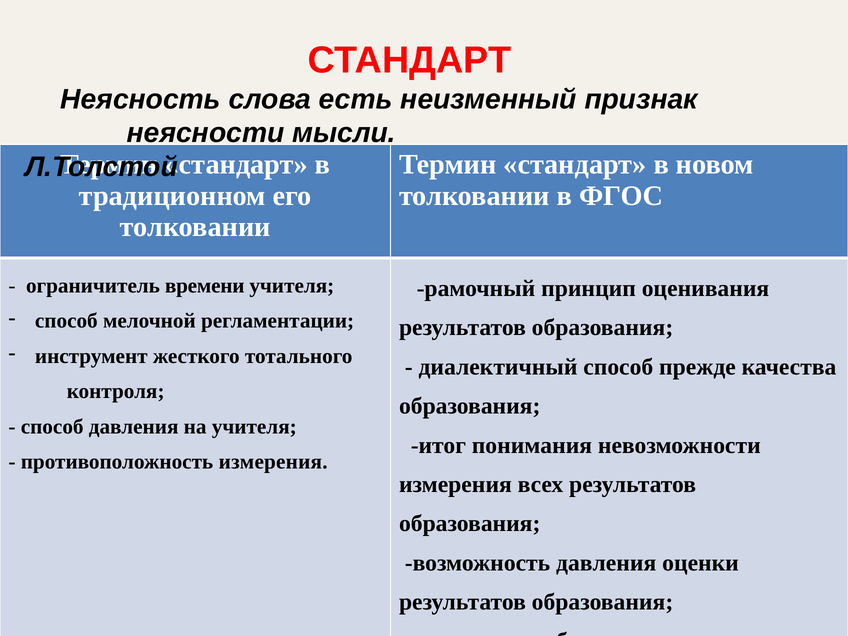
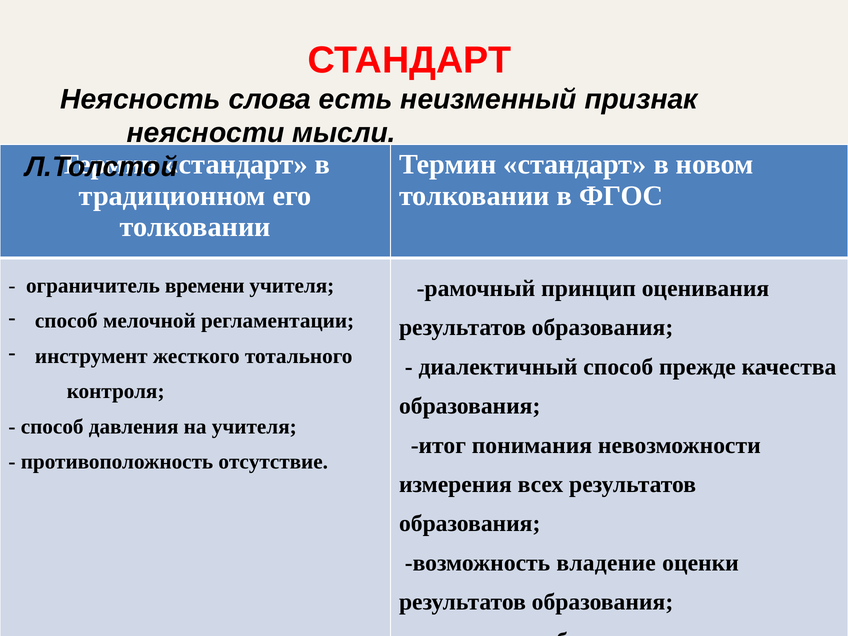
противоположность измерения: измерения -> отсутствие
возможность давления: давления -> владение
